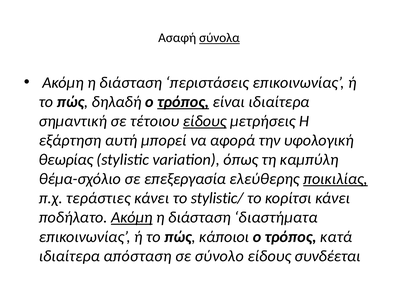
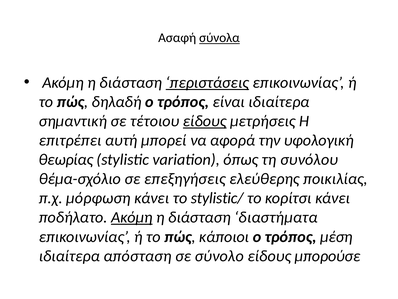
περιστάσεις underline: none -> present
τρόπος at (183, 102) underline: present -> none
εξάρτηση: εξάρτηση -> επιτρέπει
καμπύλη: καμπύλη -> συνόλου
επεξεργασία: επεξεργασία -> επεξηγήσεις
ποικιλίας underline: present -> none
τεράστιες: τεράστιες -> μόρφωση
κατά: κατά -> μέση
συνδέεται: συνδέεται -> μπορούσε
